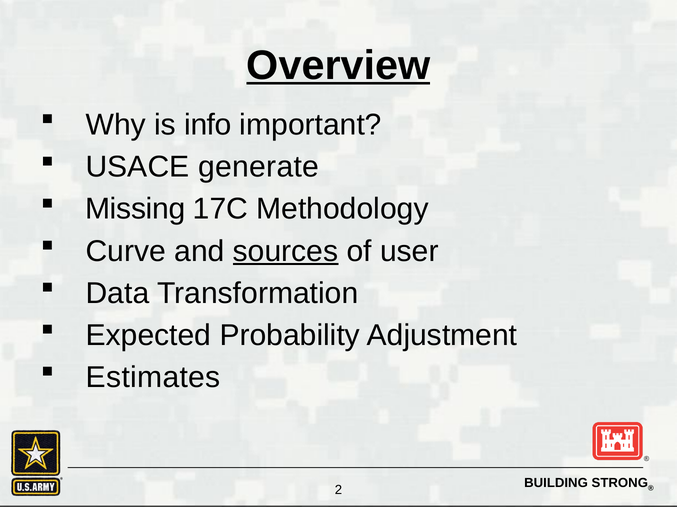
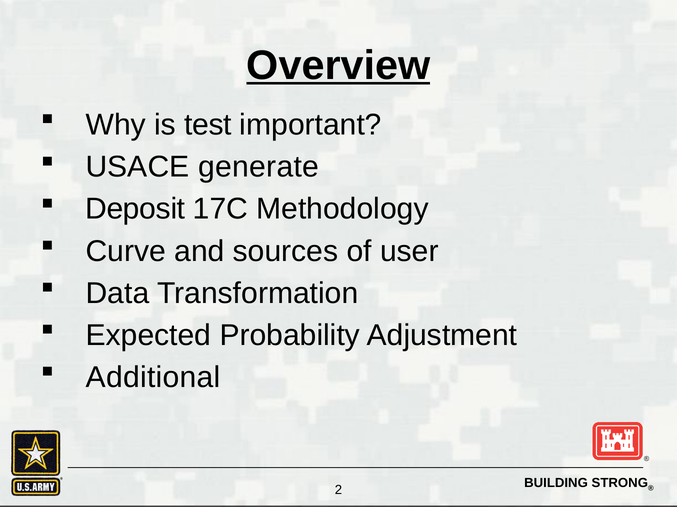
info: info -> test
Missing: Missing -> Deposit
sources underline: present -> none
Estimates: Estimates -> Additional
